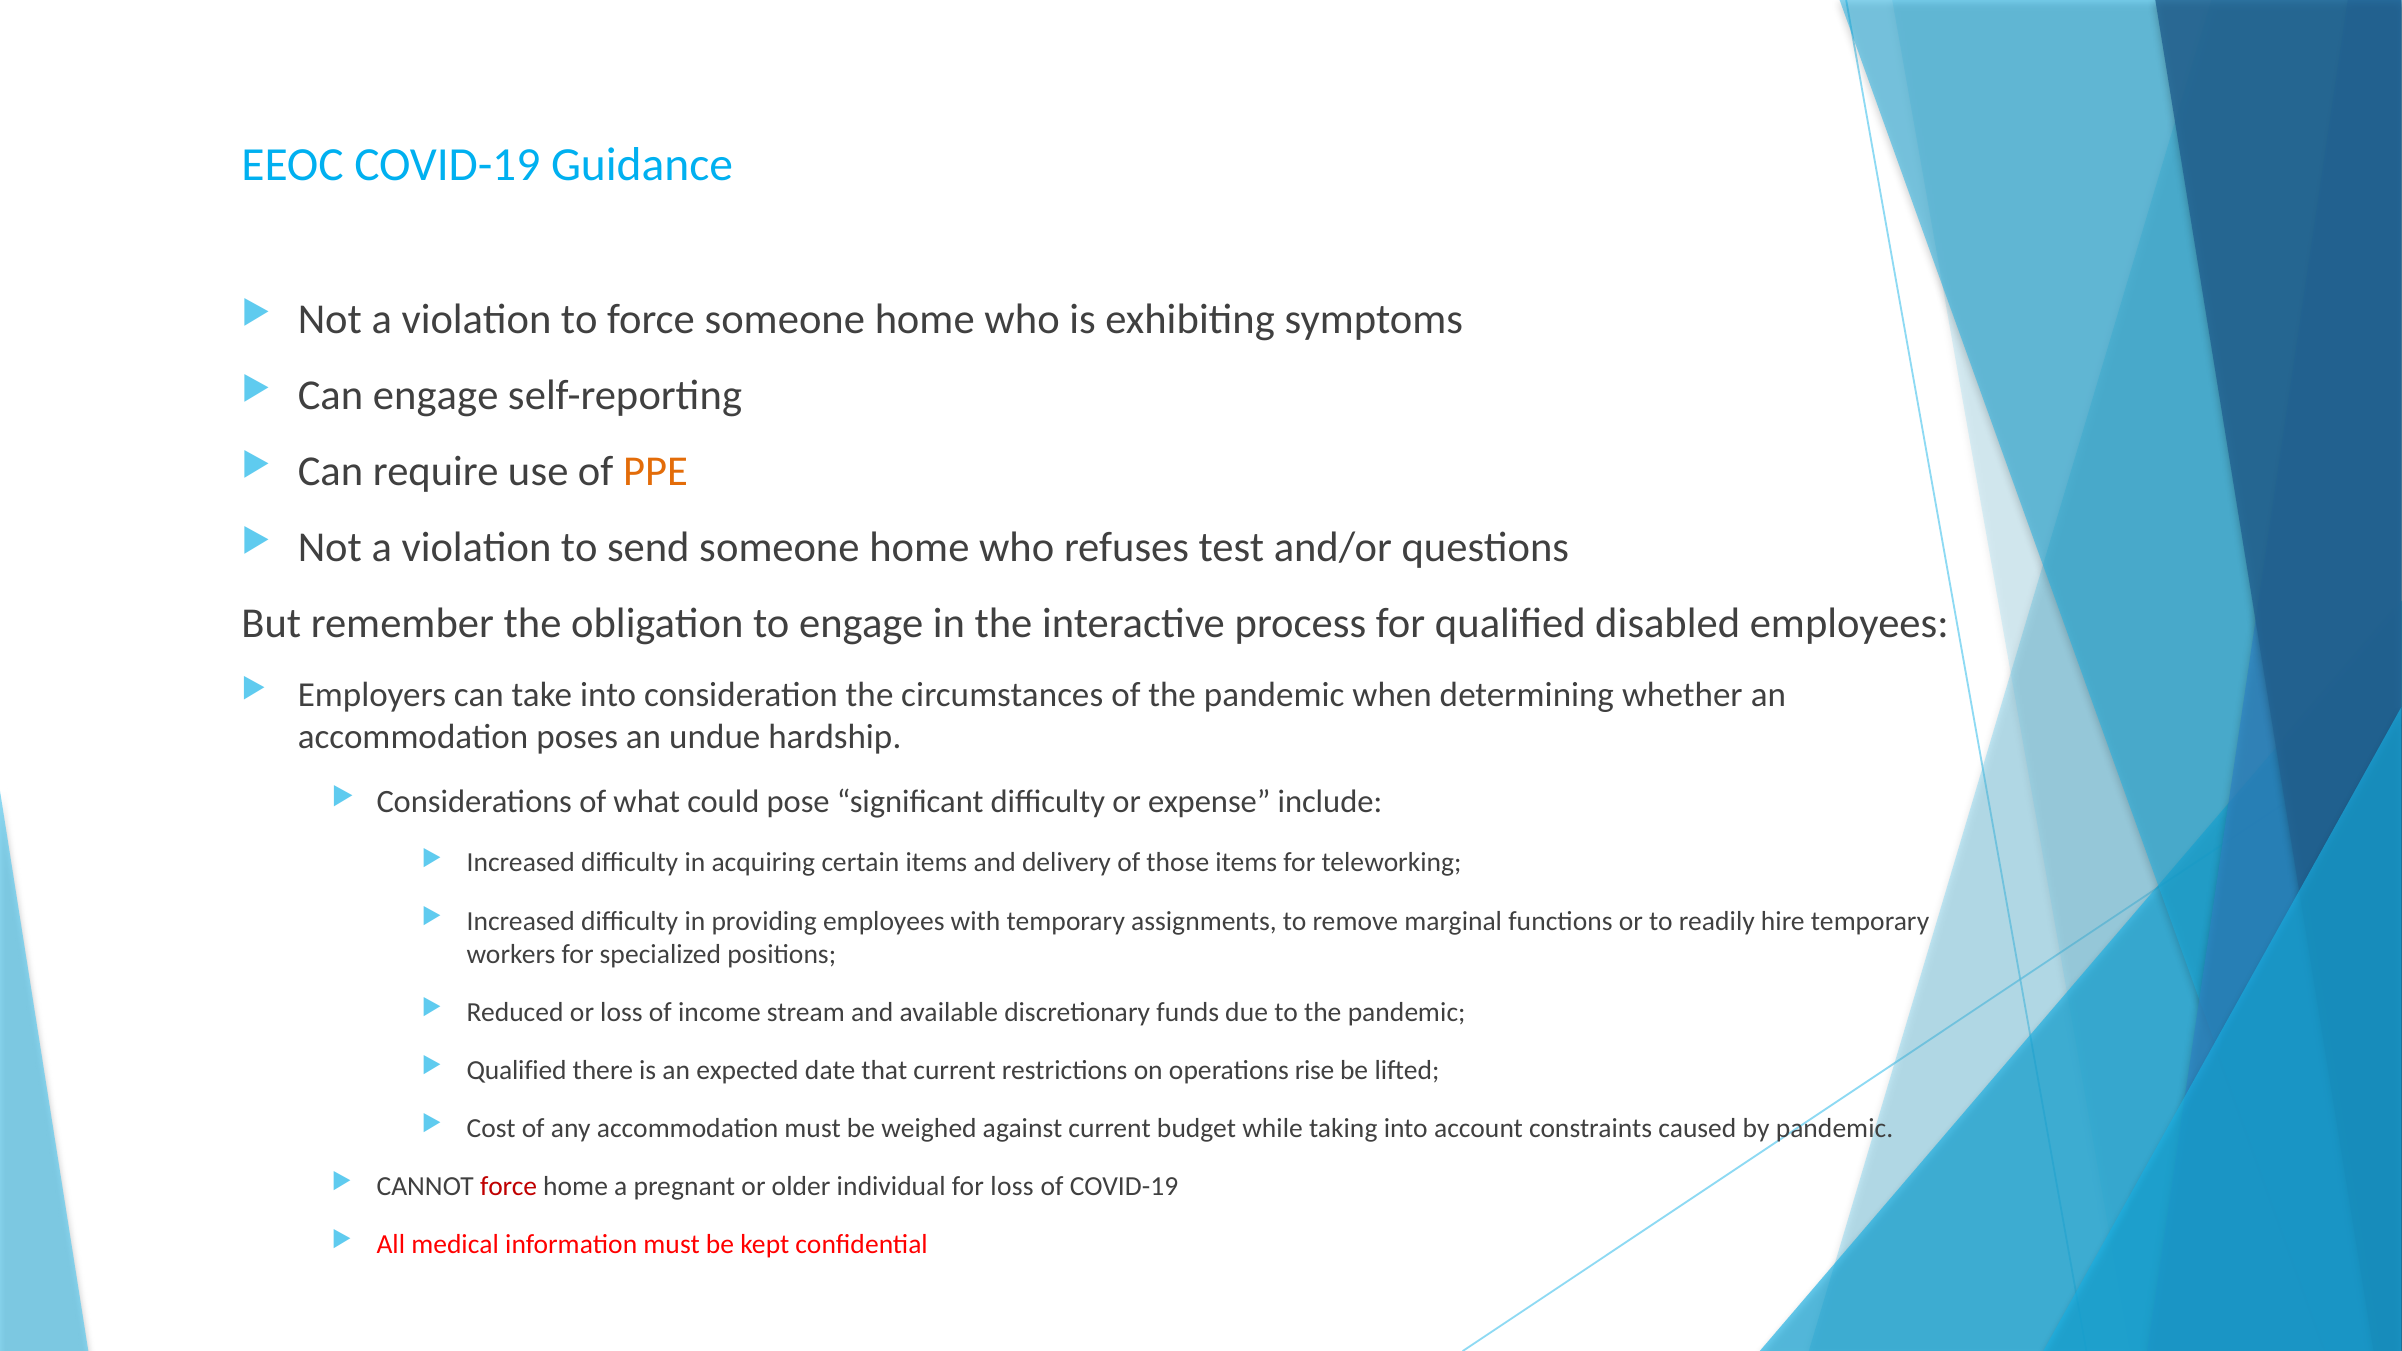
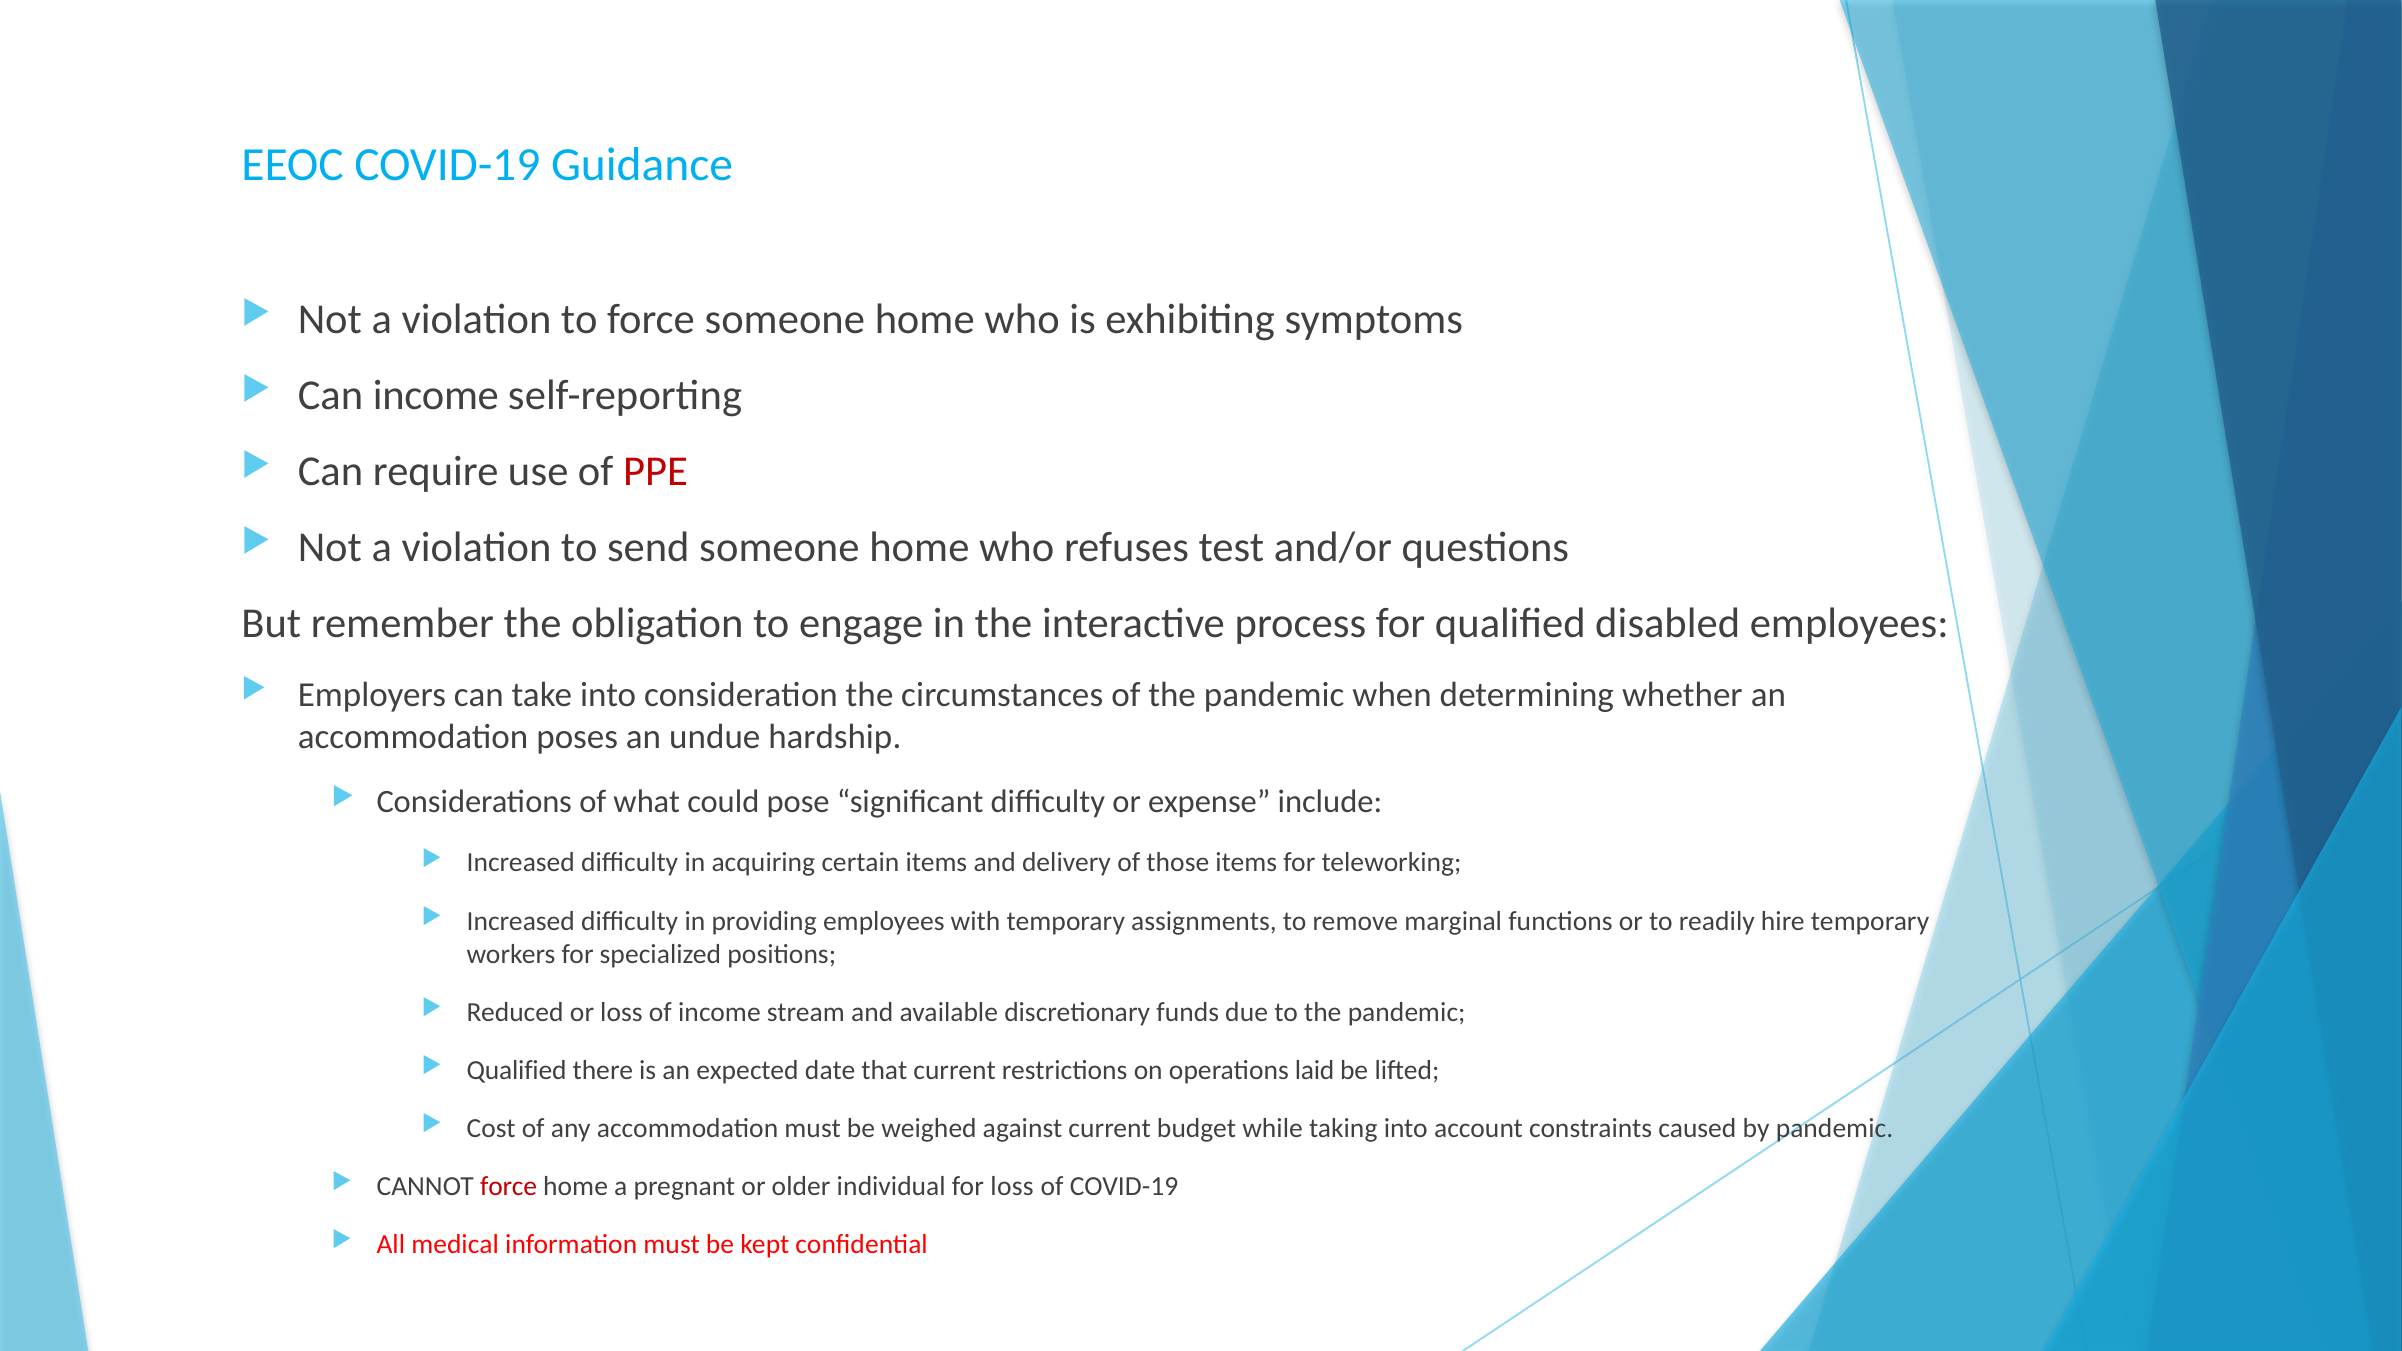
Can engage: engage -> income
PPE colour: orange -> red
rise: rise -> laid
